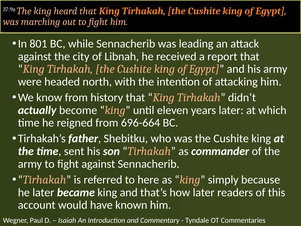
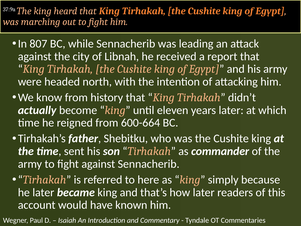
801: 801 -> 807
696-664: 696-664 -> 600-664
